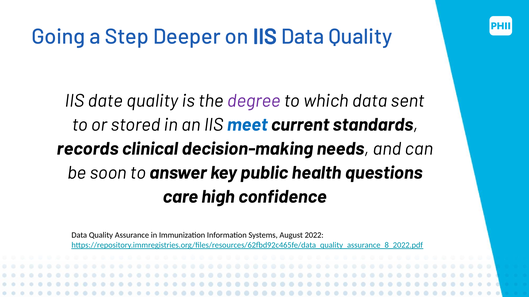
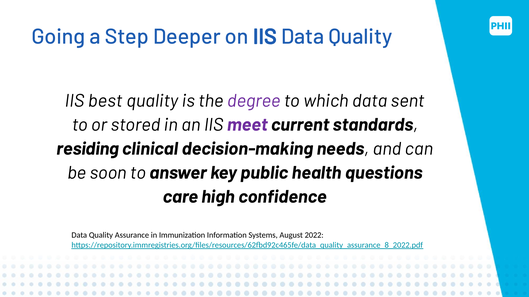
date: date -> best
meet colour: blue -> purple
records: records -> residing
